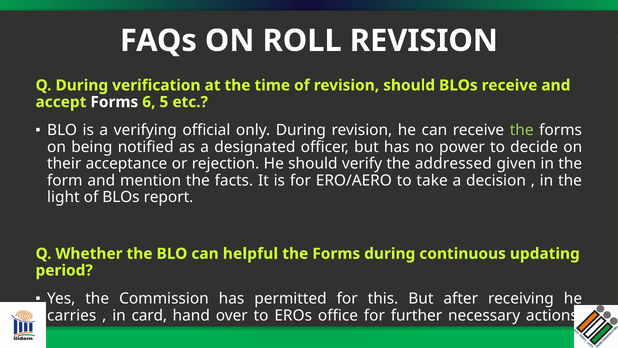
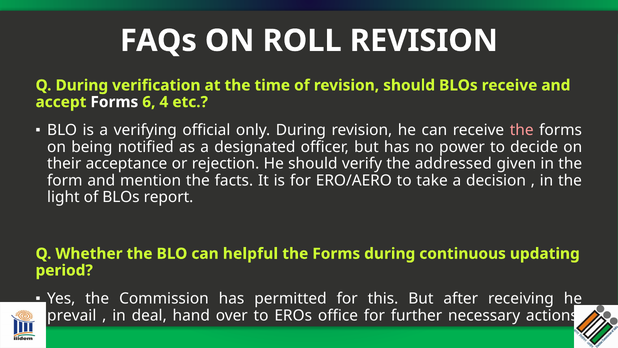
5: 5 -> 4
the at (522, 130) colour: light green -> pink
carries: carries -> prevail
card: card -> deal
